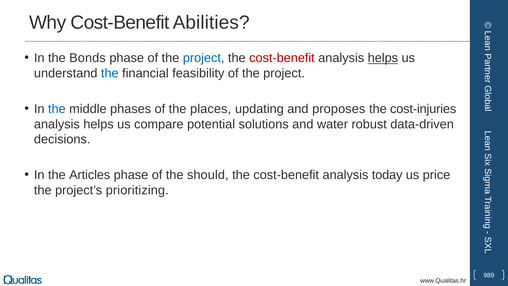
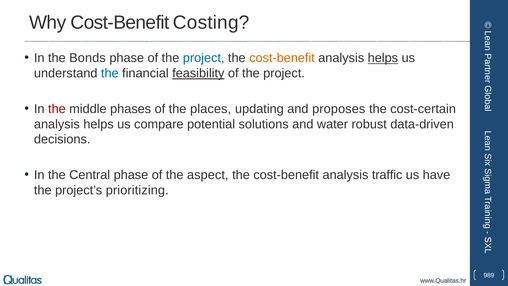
Abilities: Abilities -> Costing
cost-benefit at (282, 58) colour: red -> orange
feasibility underline: none -> present
the at (57, 109) colour: blue -> red
cost-injuries: cost-injuries -> cost-certain
Articles: Articles -> Central
should: should -> aspect
today: today -> traffic
price: price -> have
